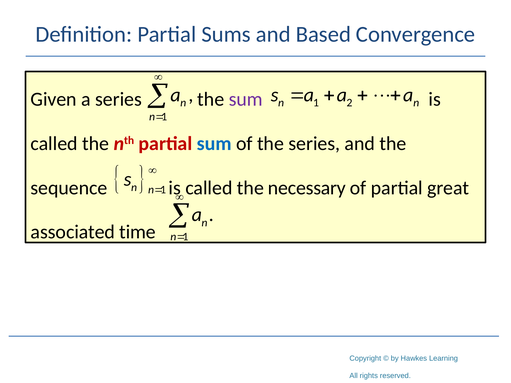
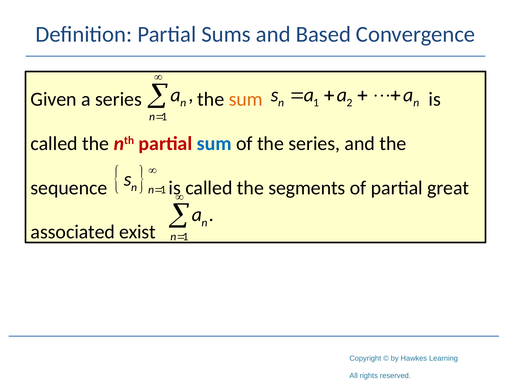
sum at (246, 99) colour: purple -> orange
necessary: necessary -> segments
time: time -> exist
